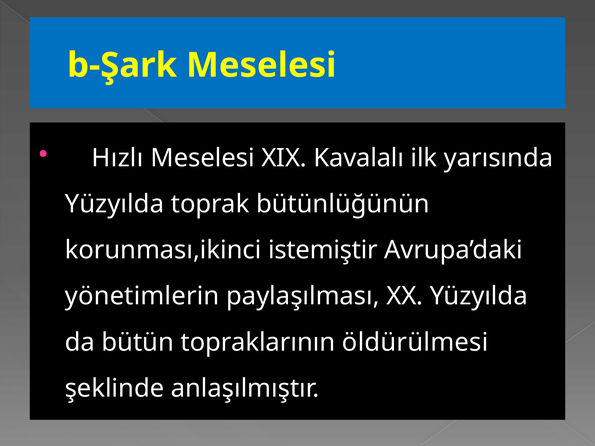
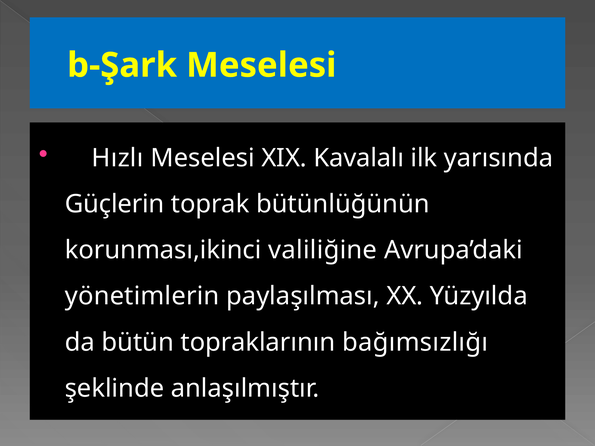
Yüzyılda at (114, 204): Yüzyılda -> Güçlerin
istemiştir: istemiştir -> valiliğine
öldürülmesi: öldürülmesi -> bağımsızlığı
